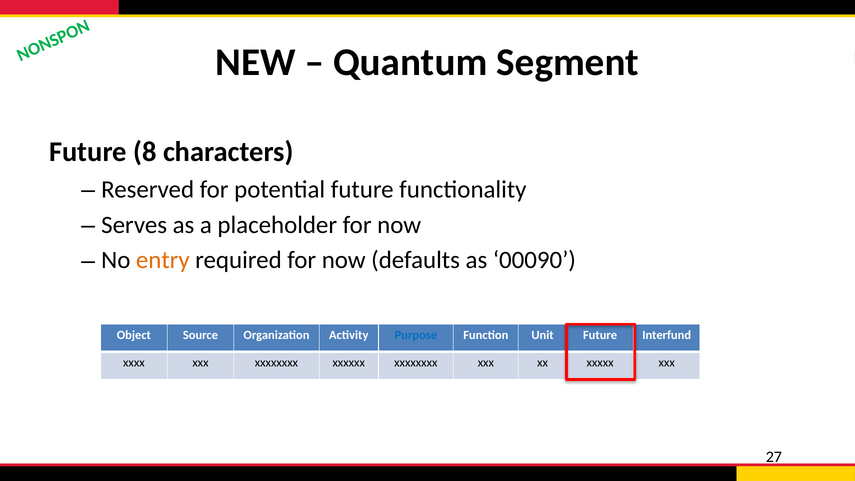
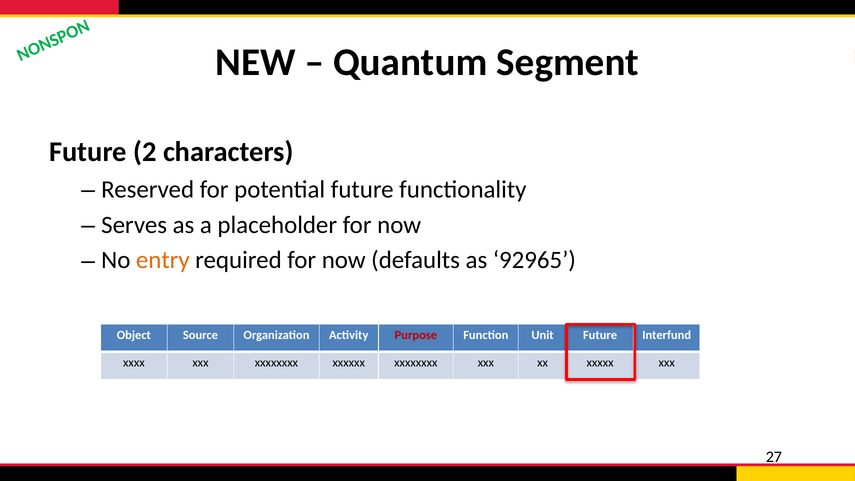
8: 8 -> 2
00090: 00090 -> 92965
Purpose colour: blue -> red
